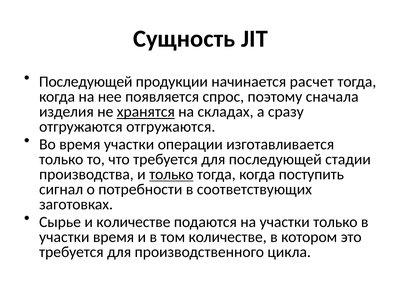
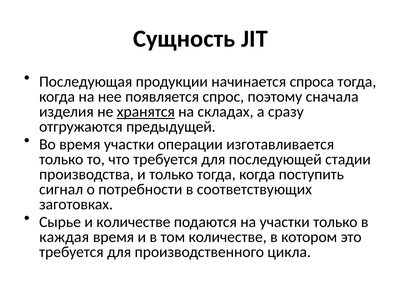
Последующей at (86, 82): Последующей -> Последующая
расчет: расчет -> спроса
отгружаются отгружаются: отгружаются -> предыдущей
только at (171, 175) underline: present -> none
участки at (64, 238): участки -> каждая
